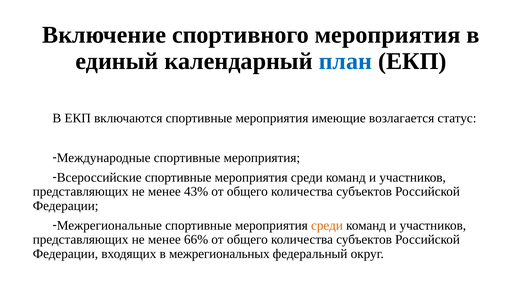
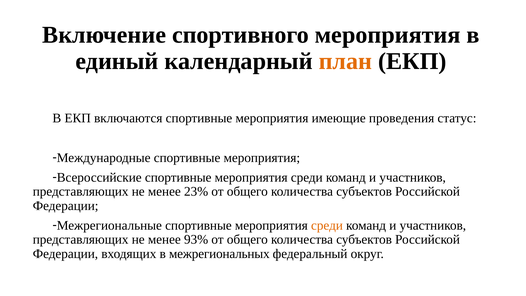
план colour: blue -> orange
возлагается: возлагается -> проведения
43%: 43% -> 23%
66%: 66% -> 93%
